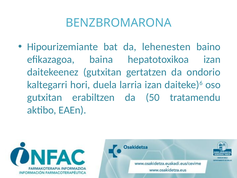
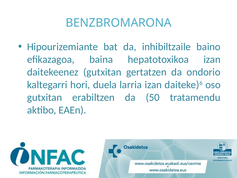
lehenesten: lehenesten -> inhibiltzaile
